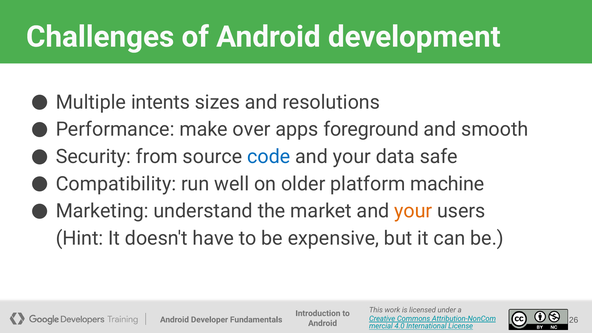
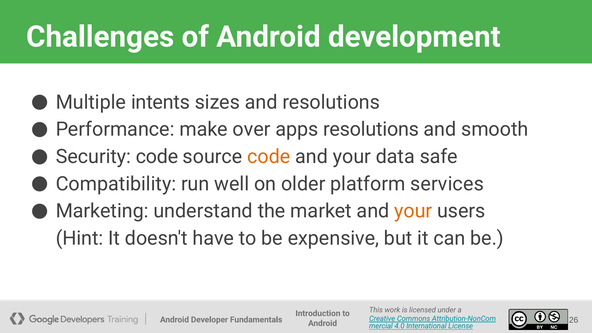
apps foreground: foreground -> resolutions
Security from: from -> code
code at (269, 157) colour: blue -> orange
machine: machine -> services
